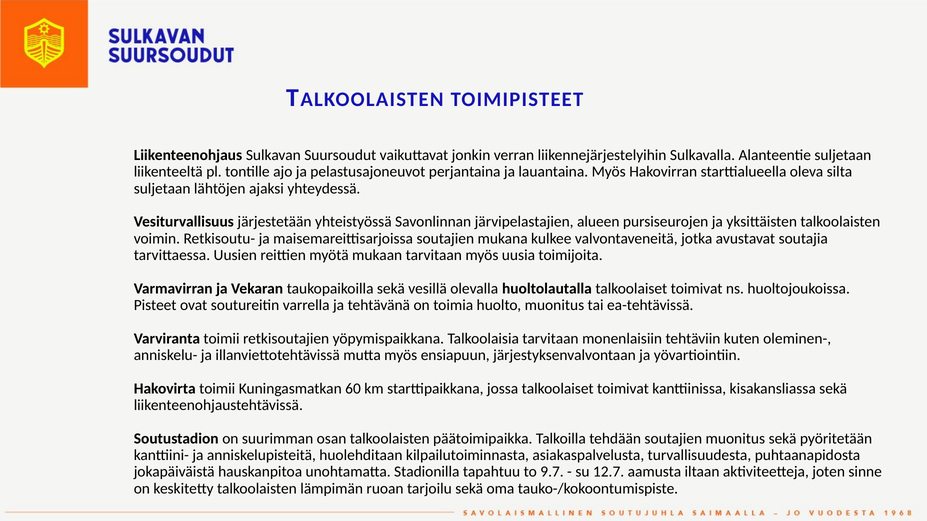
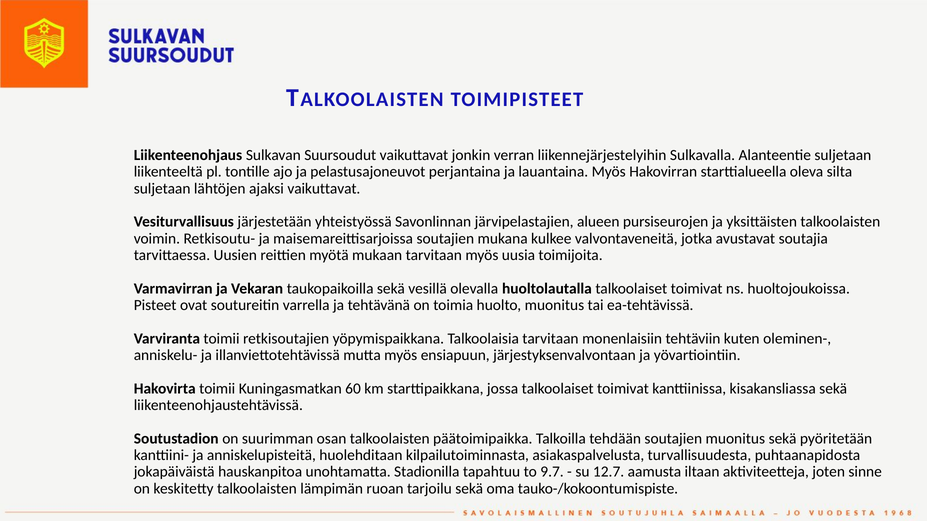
ajaksi yhteydessä: yhteydessä -> vaikuttavat
